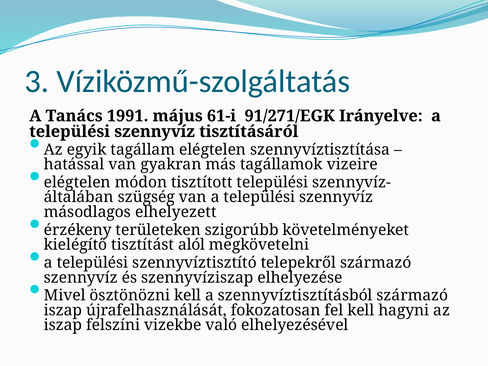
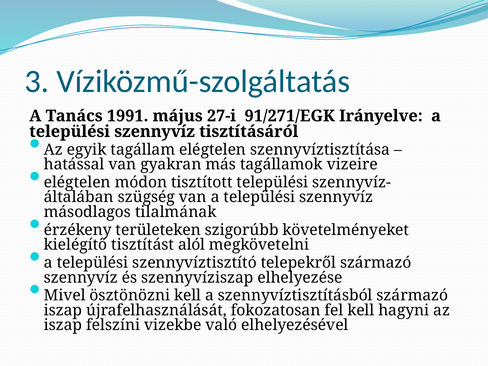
61-i: 61-i -> 27-i
elhelyezett: elhelyezett -> tilalmának
